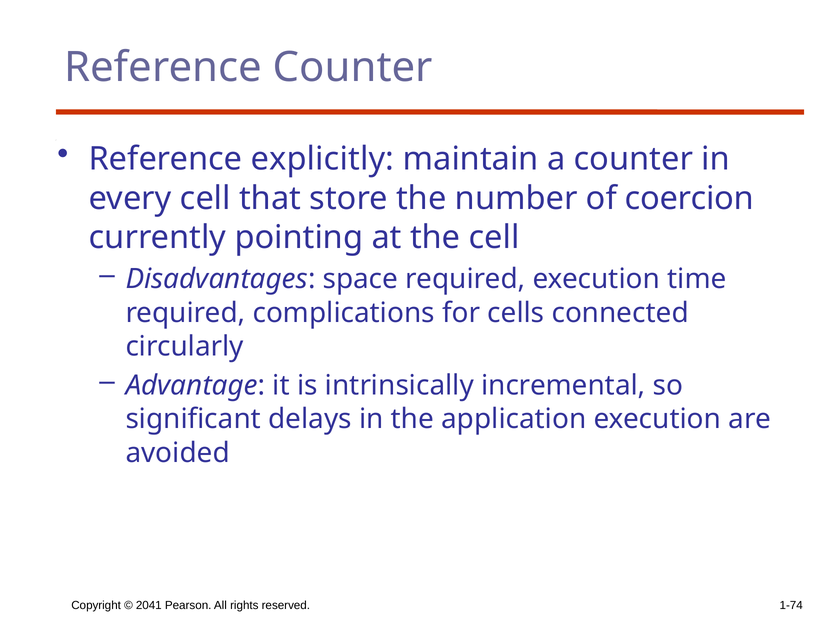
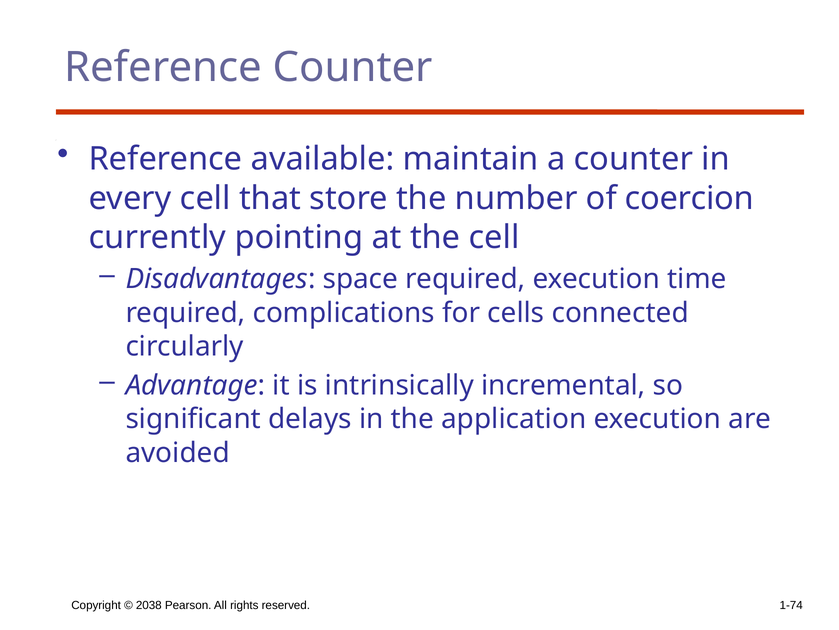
explicitly: explicitly -> available
2041: 2041 -> 2038
